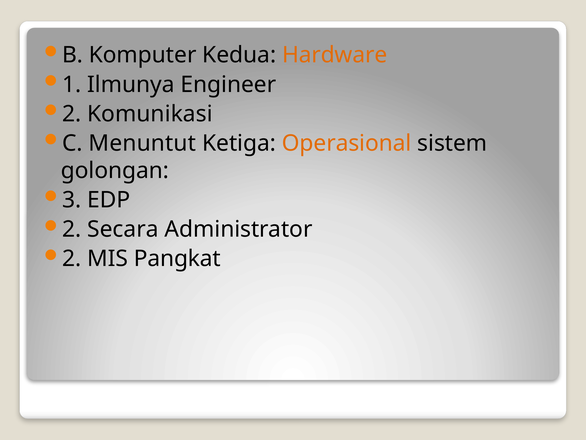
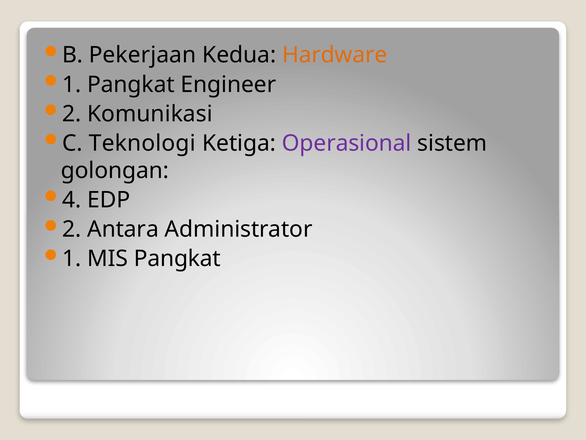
Komputer: Komputer -> Pekerjaan
1 Ilmunya: Ilmunya -> Pangkat
Menuntut: Menuntut -> Teknologi
Operasional colour: orange -> purple
3: 3 -> 4
Secara: Secara -> Antara
2 at (72, 258): 2 -> 1
